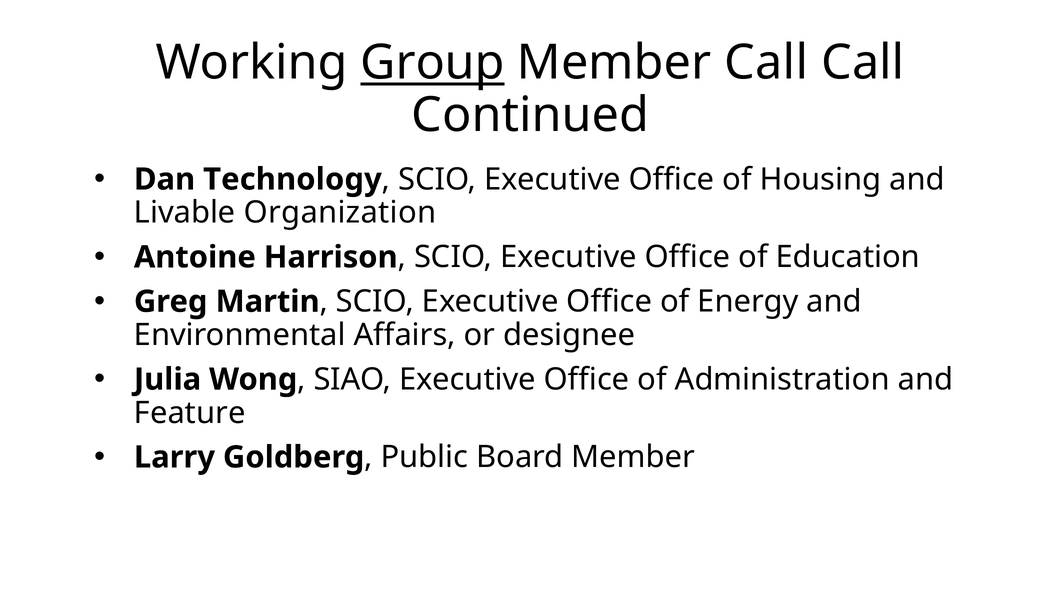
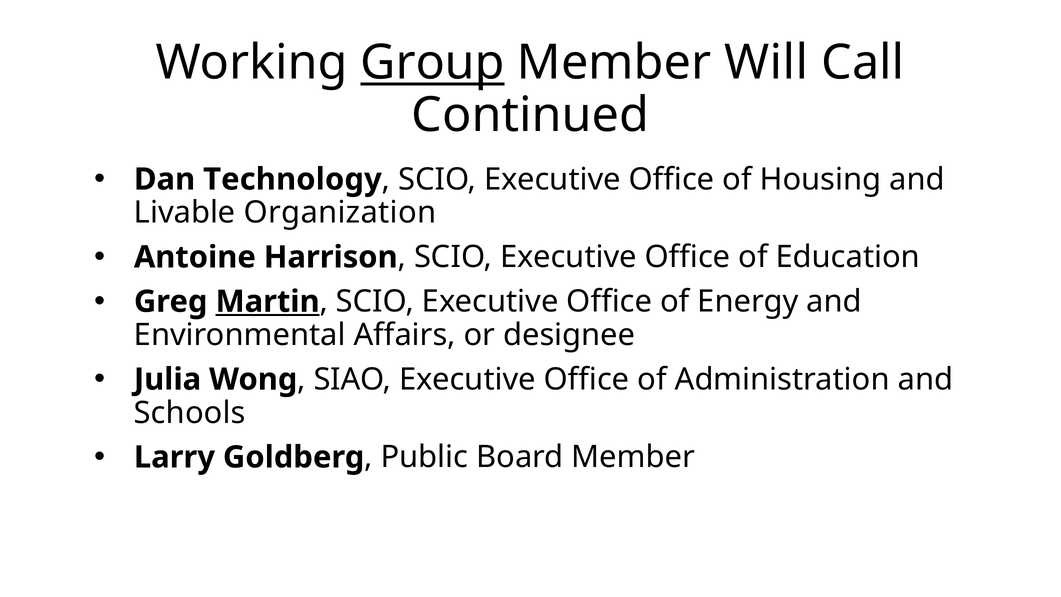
Member Call: Call -> Will
Martin underline: none -> present
Feature: Feature -> Schools
